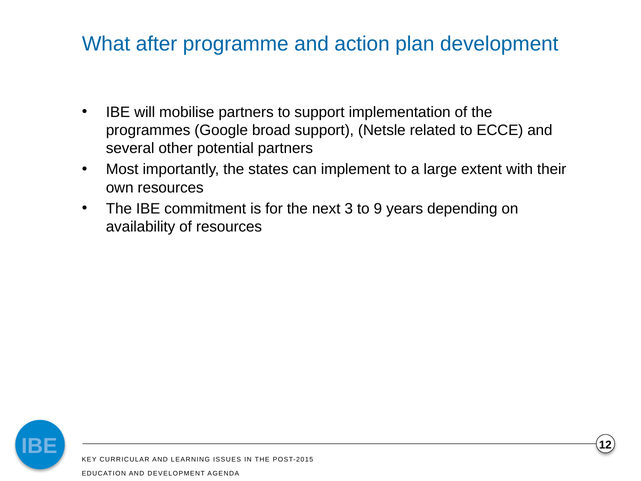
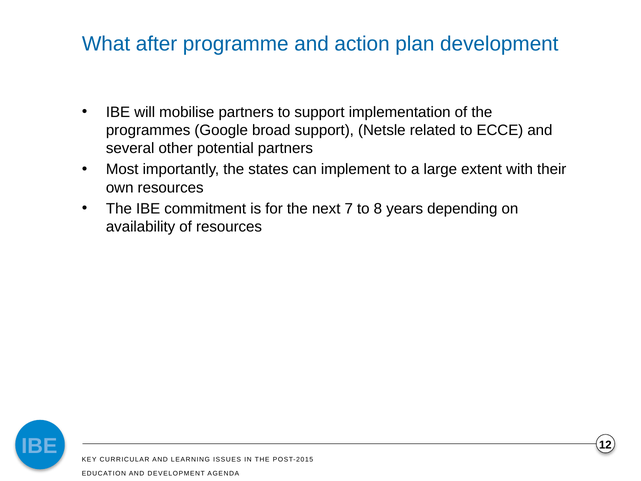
3: 3 -> 7
9: 9 -> 8
